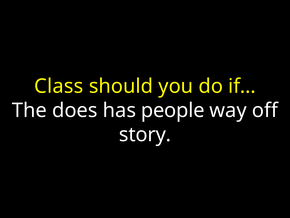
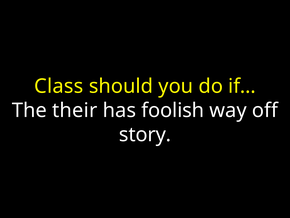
does: does -> their
people: people -> foolish
